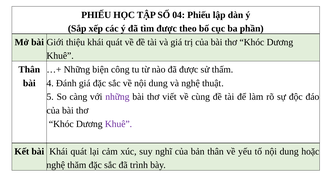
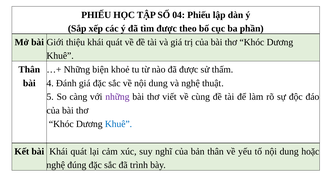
công: công -> khoẻ
Khuê at (118, 124) colour: purple -> blue
thăm: thăm -> đúng
